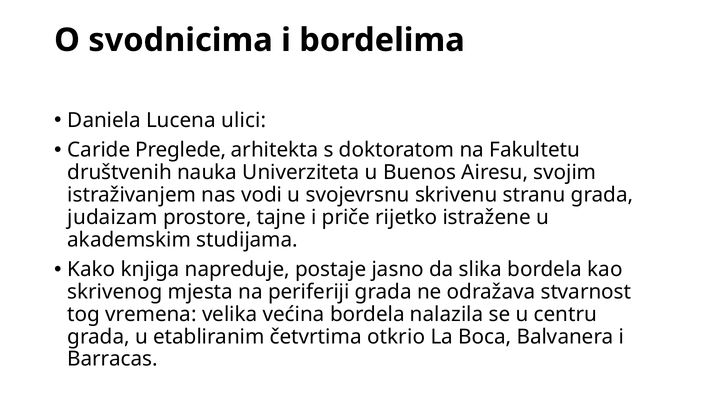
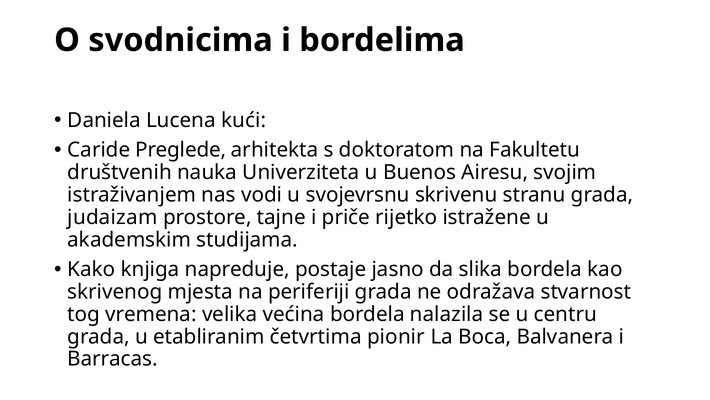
ulici: ulici -> kući
otkrio: otkrio -> pionir
